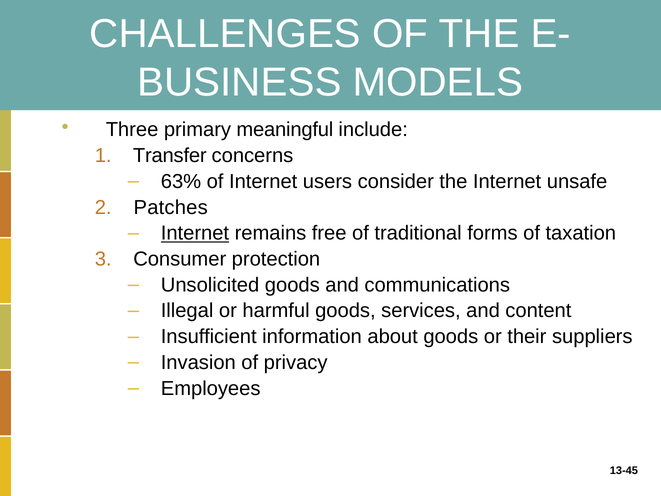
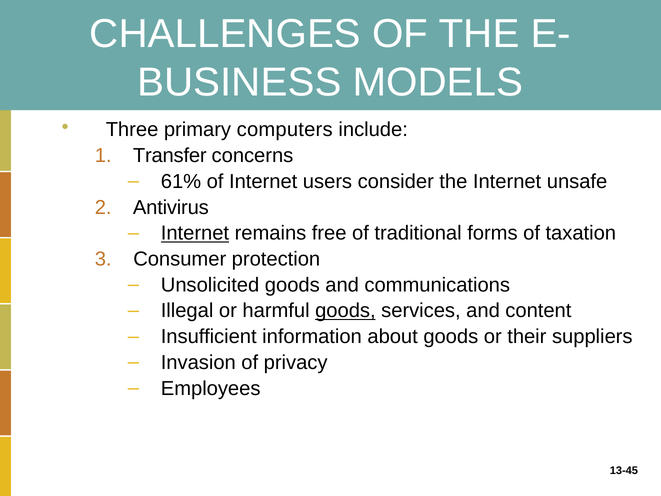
meaningful: meaningful -> computers
63%: 63% -> 61%
Patches: Patches -> Antivirus
goods at (345, 311) underline: none -> present
